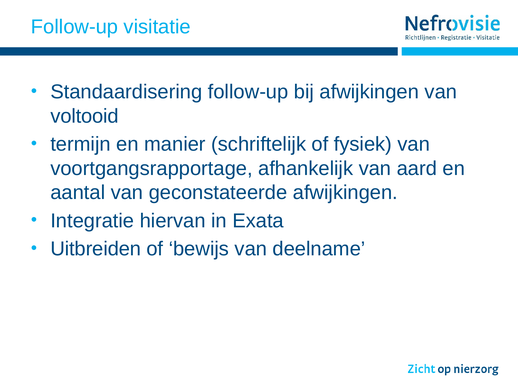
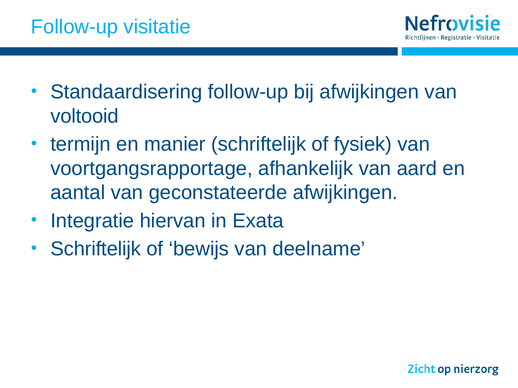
Uitbreiden at (96, 249): Uitbreiden -> Schriftelijk
